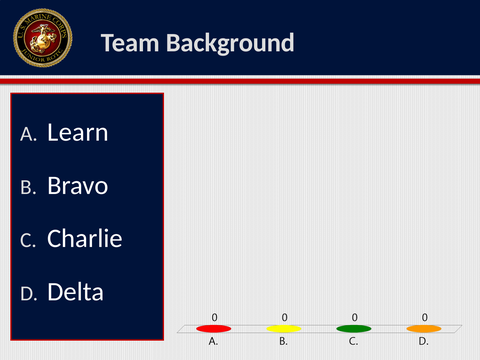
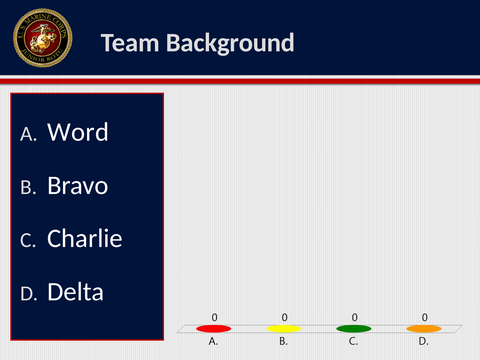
Learn: Learn -> Word
